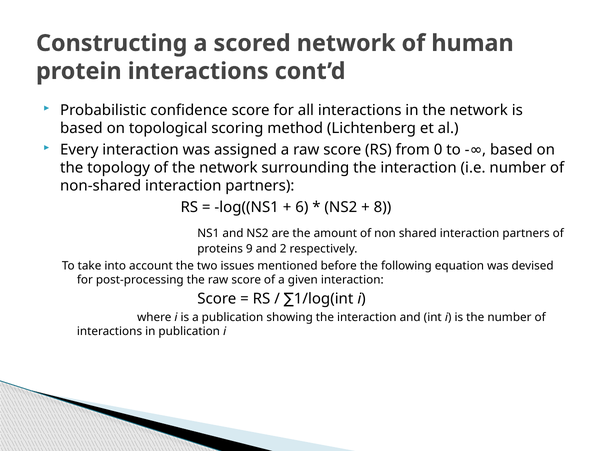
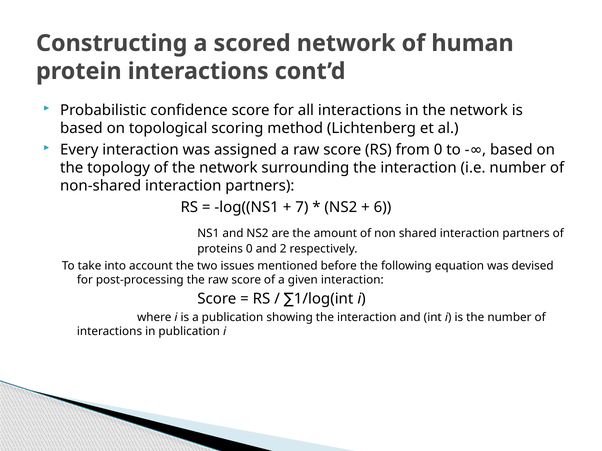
6: 6 -> 7
8: 8 -> 6
proteins 9: 9 -> 0
